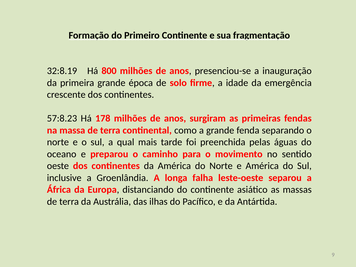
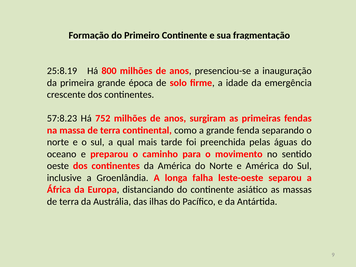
32:8.19: 32:8.19 -> 25:8.19
178: 178 -> 752
